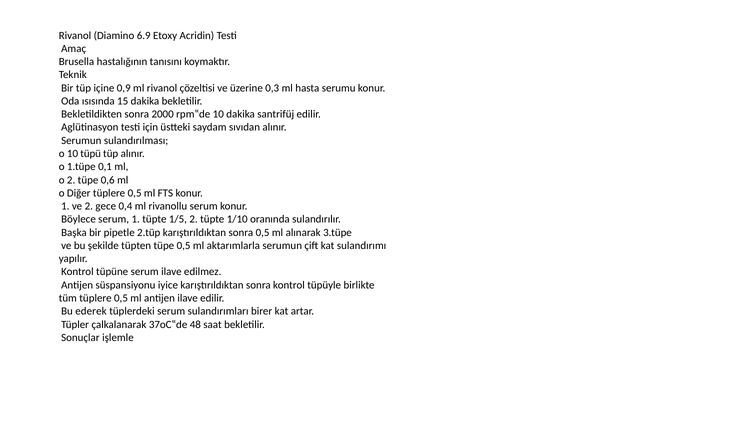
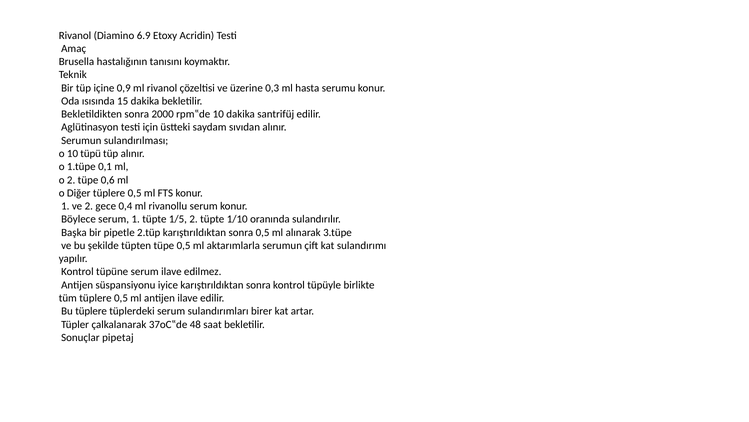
Bu ederek: ederek -> tüplere
işlemle: işlemle -> pipetaj
